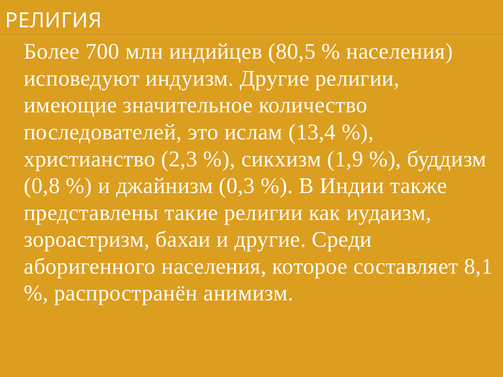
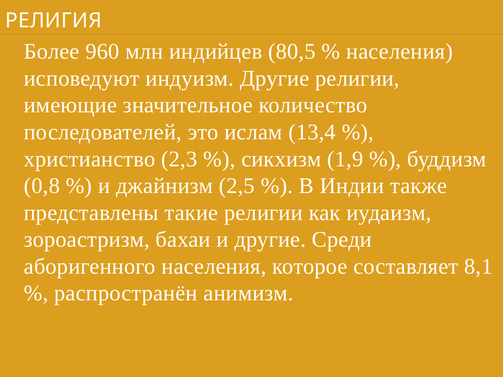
700: 700 -> 960
0,3: 0,3 -> 2,5
